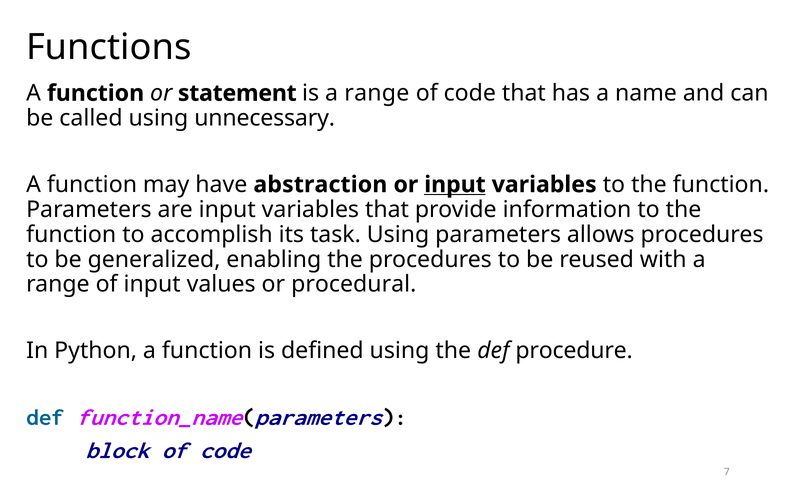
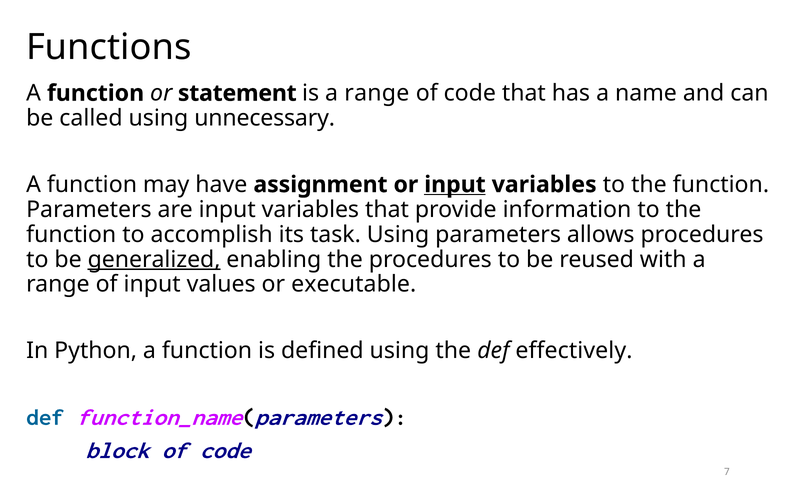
abstraction: abstraction -> assignment
generalized underline: none -> present
procedural: procedural -> executable
procedure: procedure -> effectively
